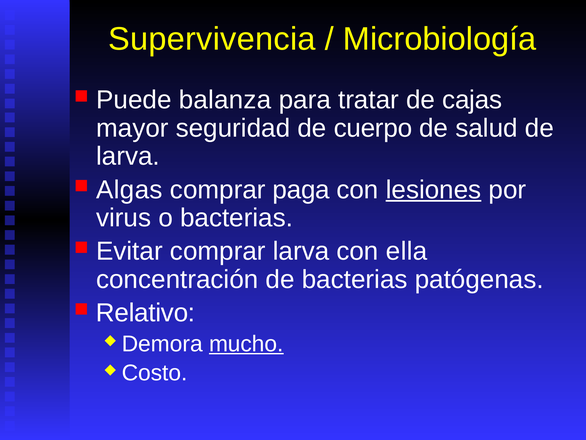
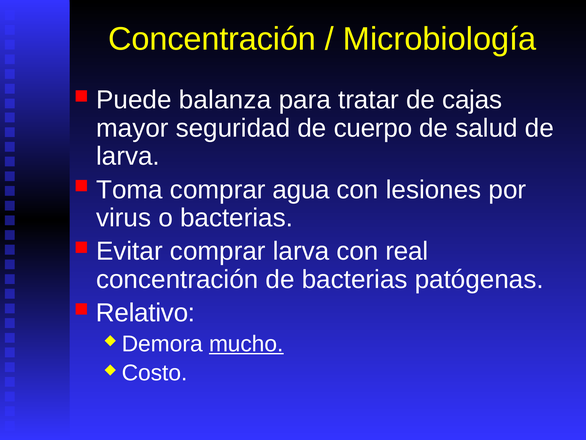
Supervivencia at (212, 39): Supervivencia -> Concentración
Algas: Algas -> Toma
paga: paga -> agua
lesiones underline: present -> none
ella: ella -> real
